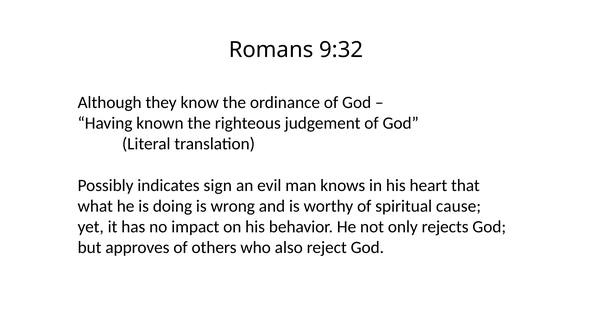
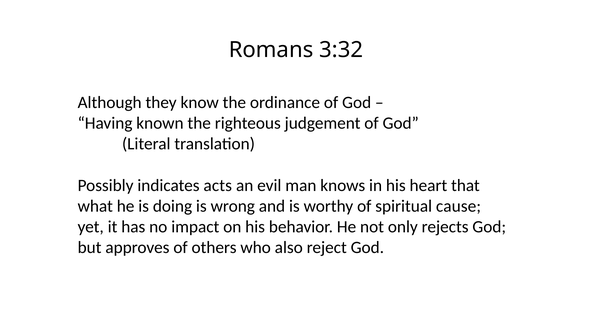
9:32: 9:32 -> 3:32
sign: sign -> acts
